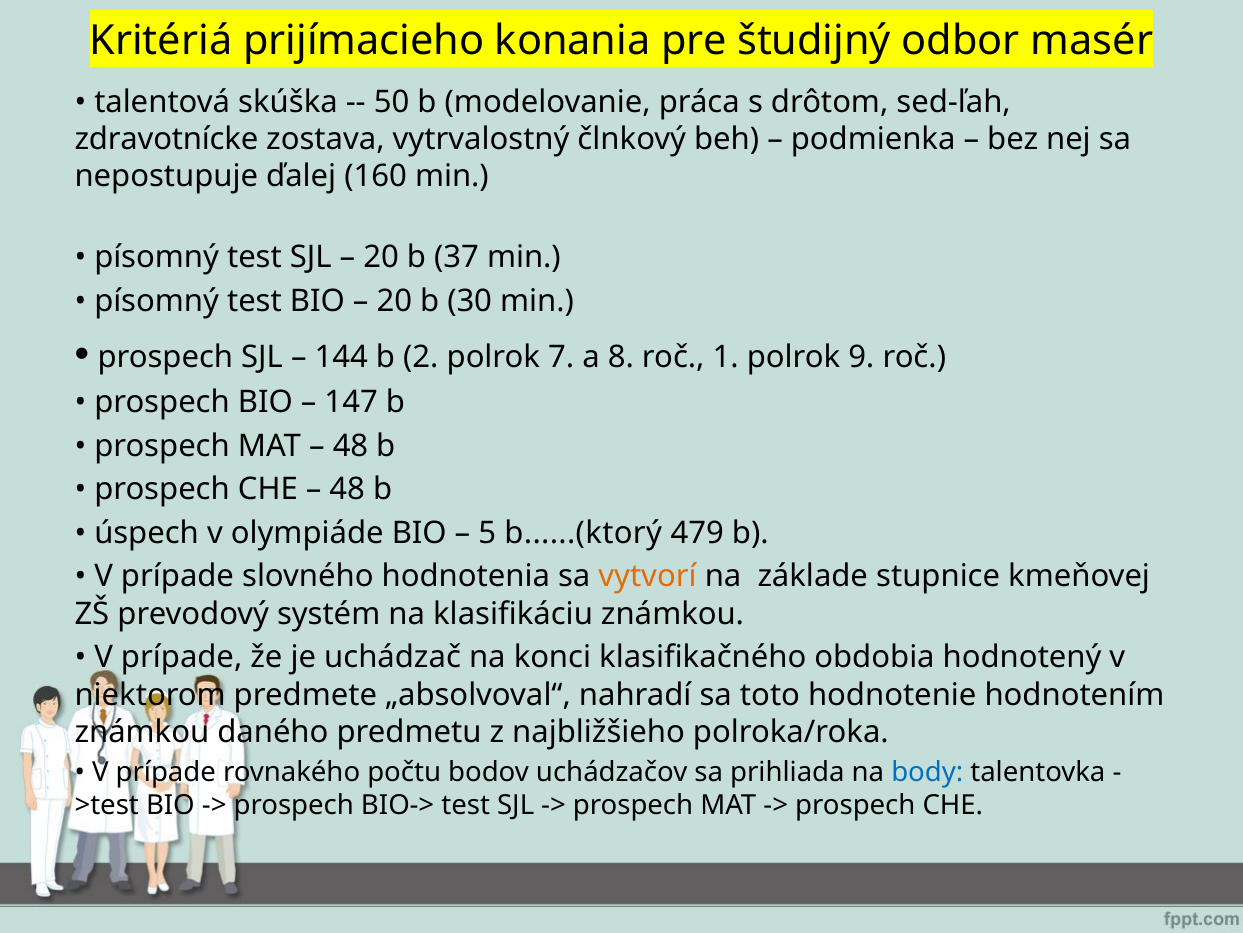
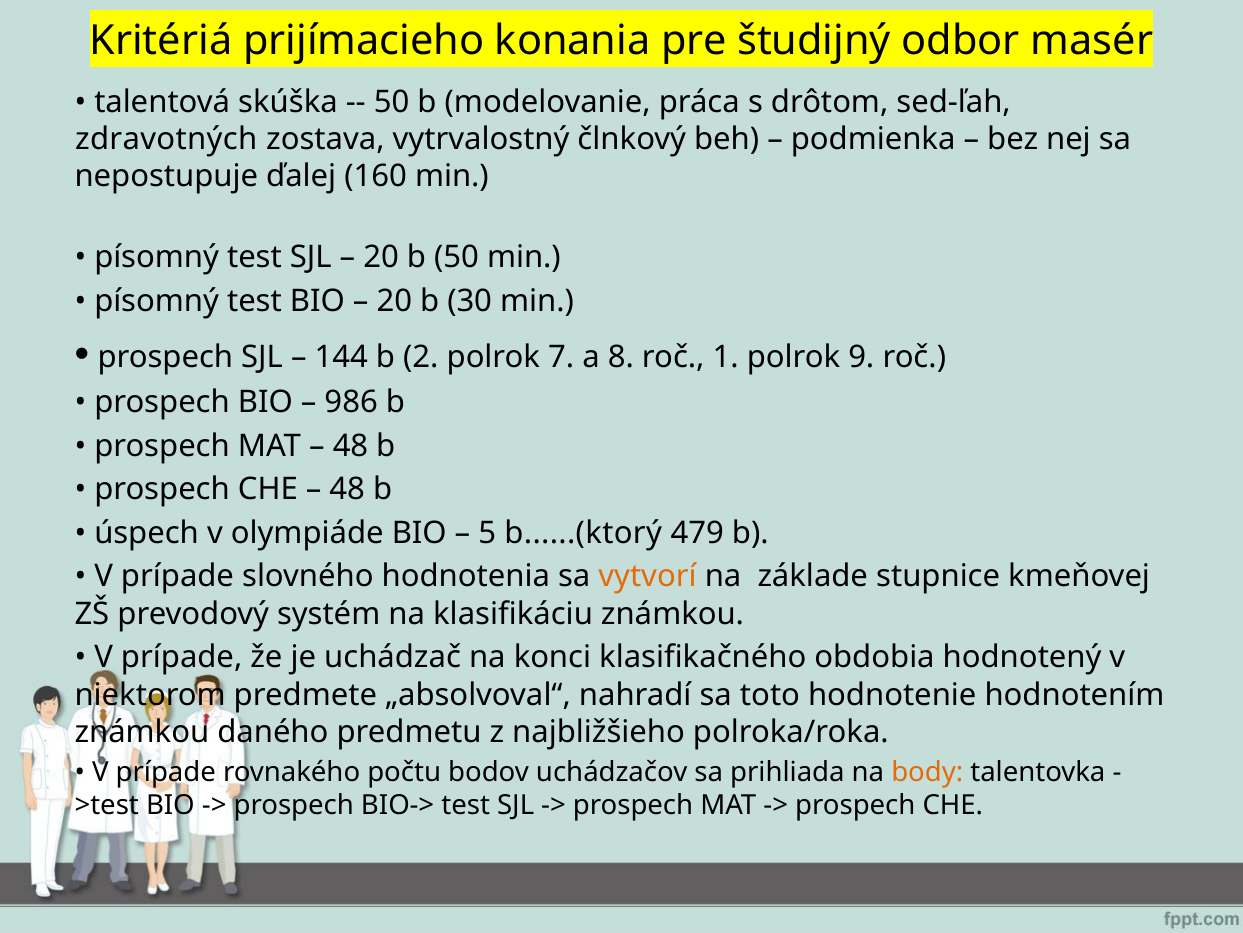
zdravotnícke: zdravotnícke -> zdravotných
b 37: 37 -> 50
147: 147 -> 986
body colour: blue -> orange
